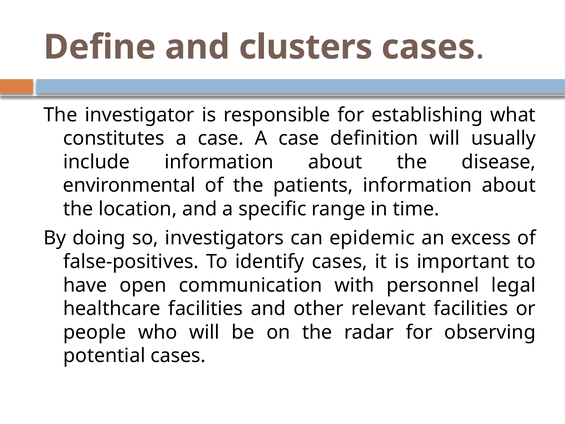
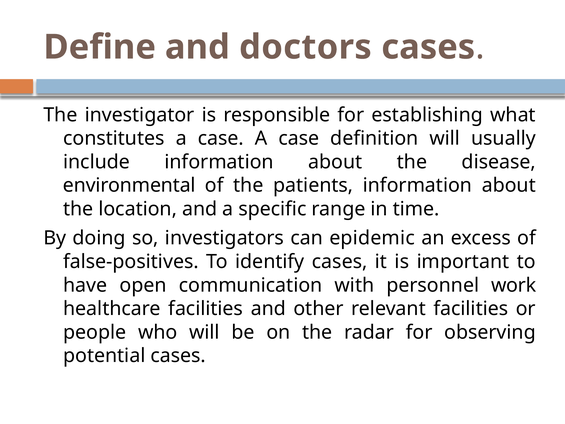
clusters: clusters -> doctors
legal: legal -> work
